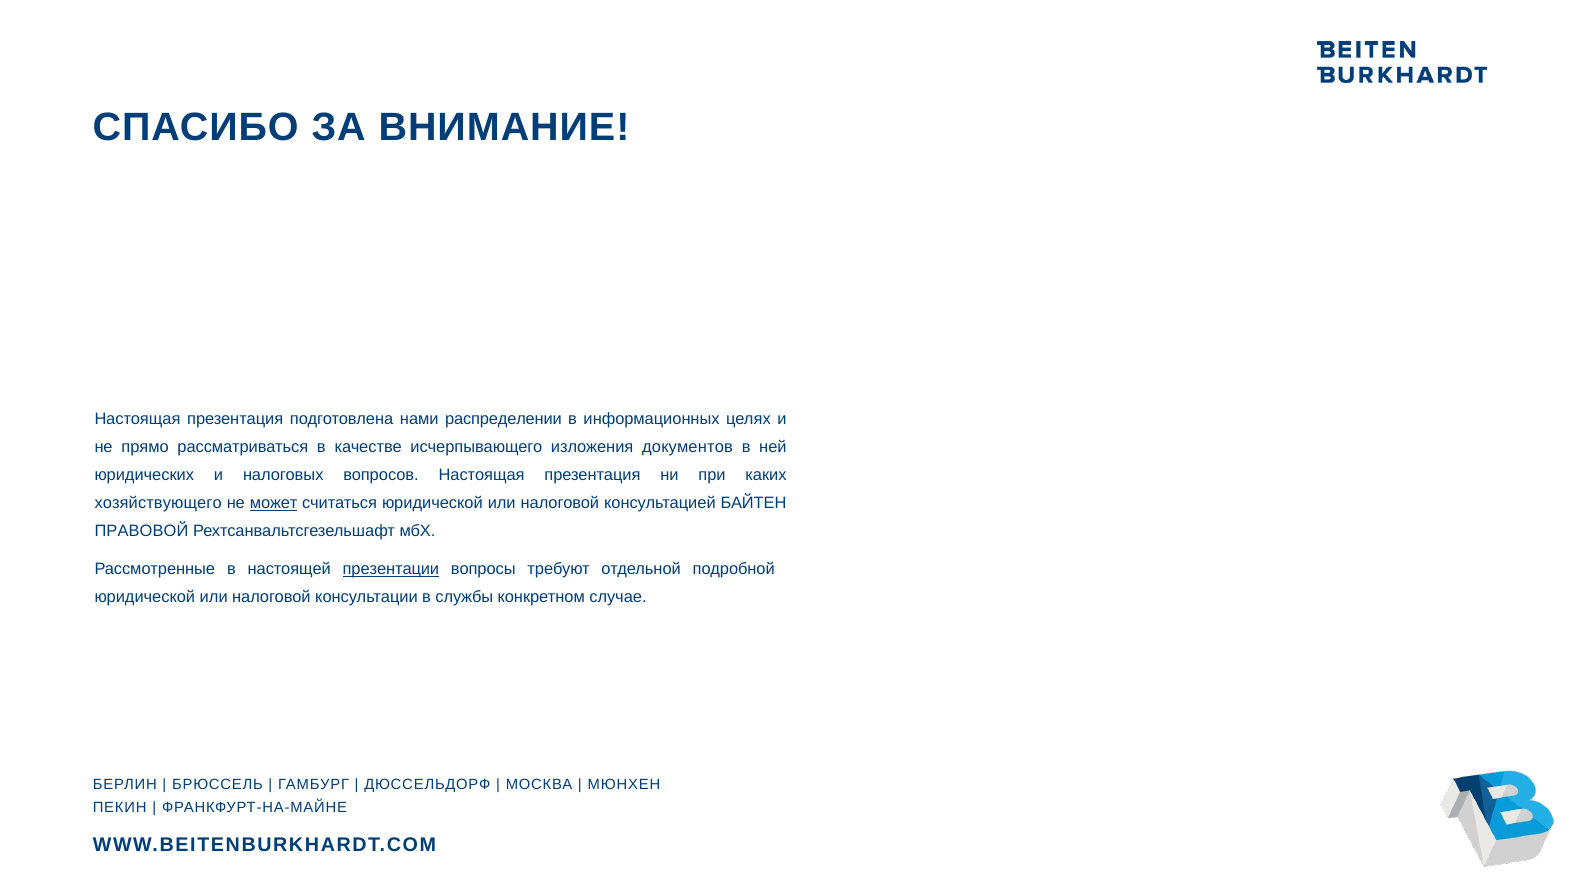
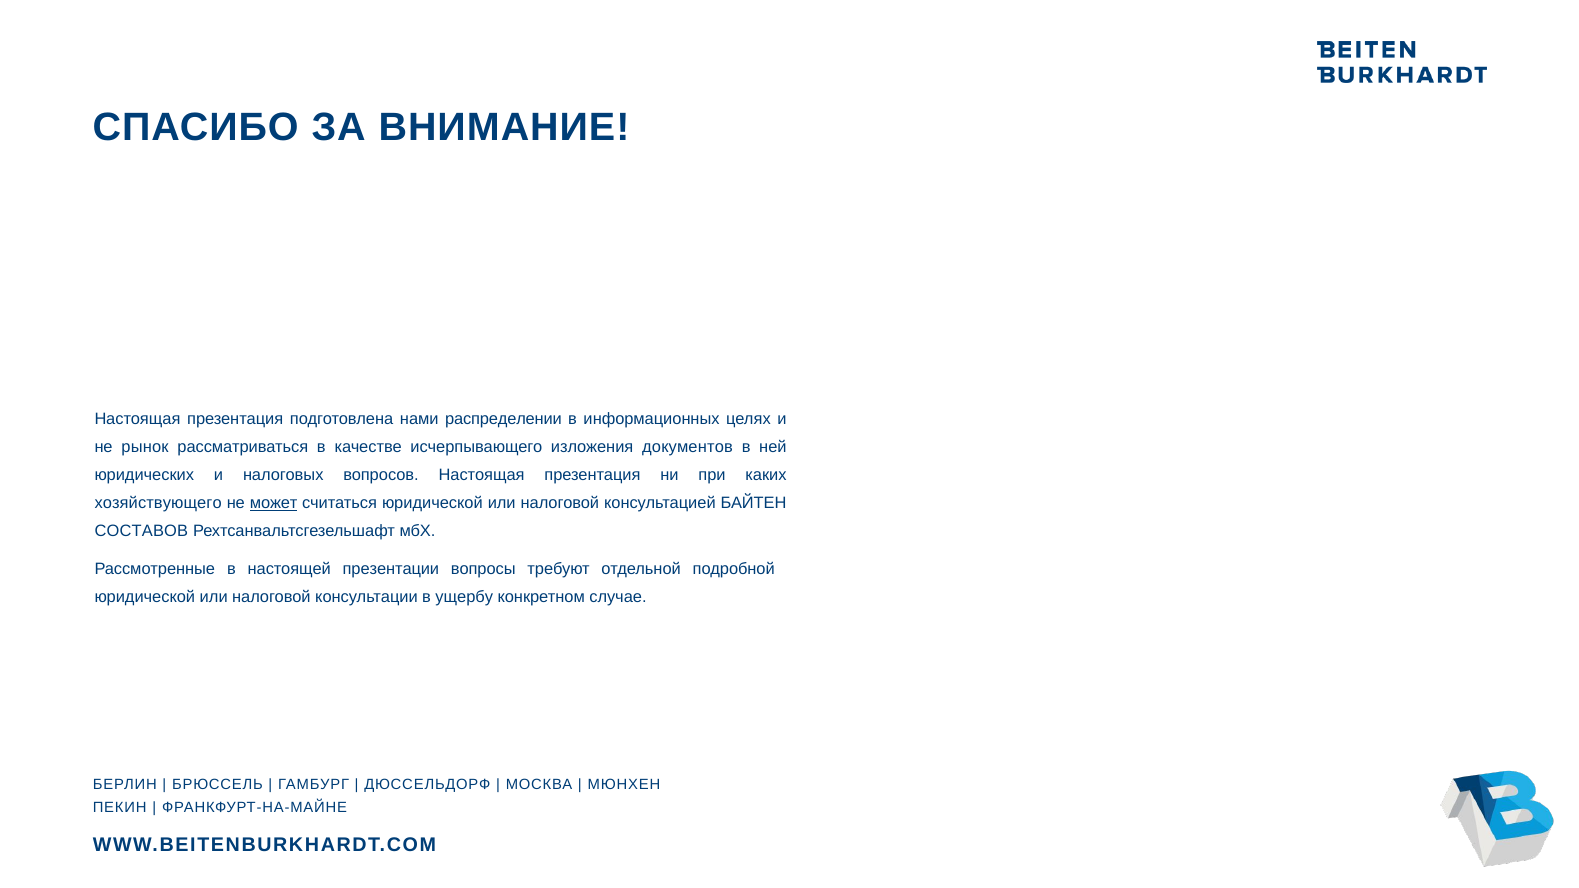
прямо: прямо -> рынок
ПРАВОВОЙ: ПРАВОВОЙ -> СОСТАВОВ
презентации underline: present -> none
службы: службы -> ущербу
